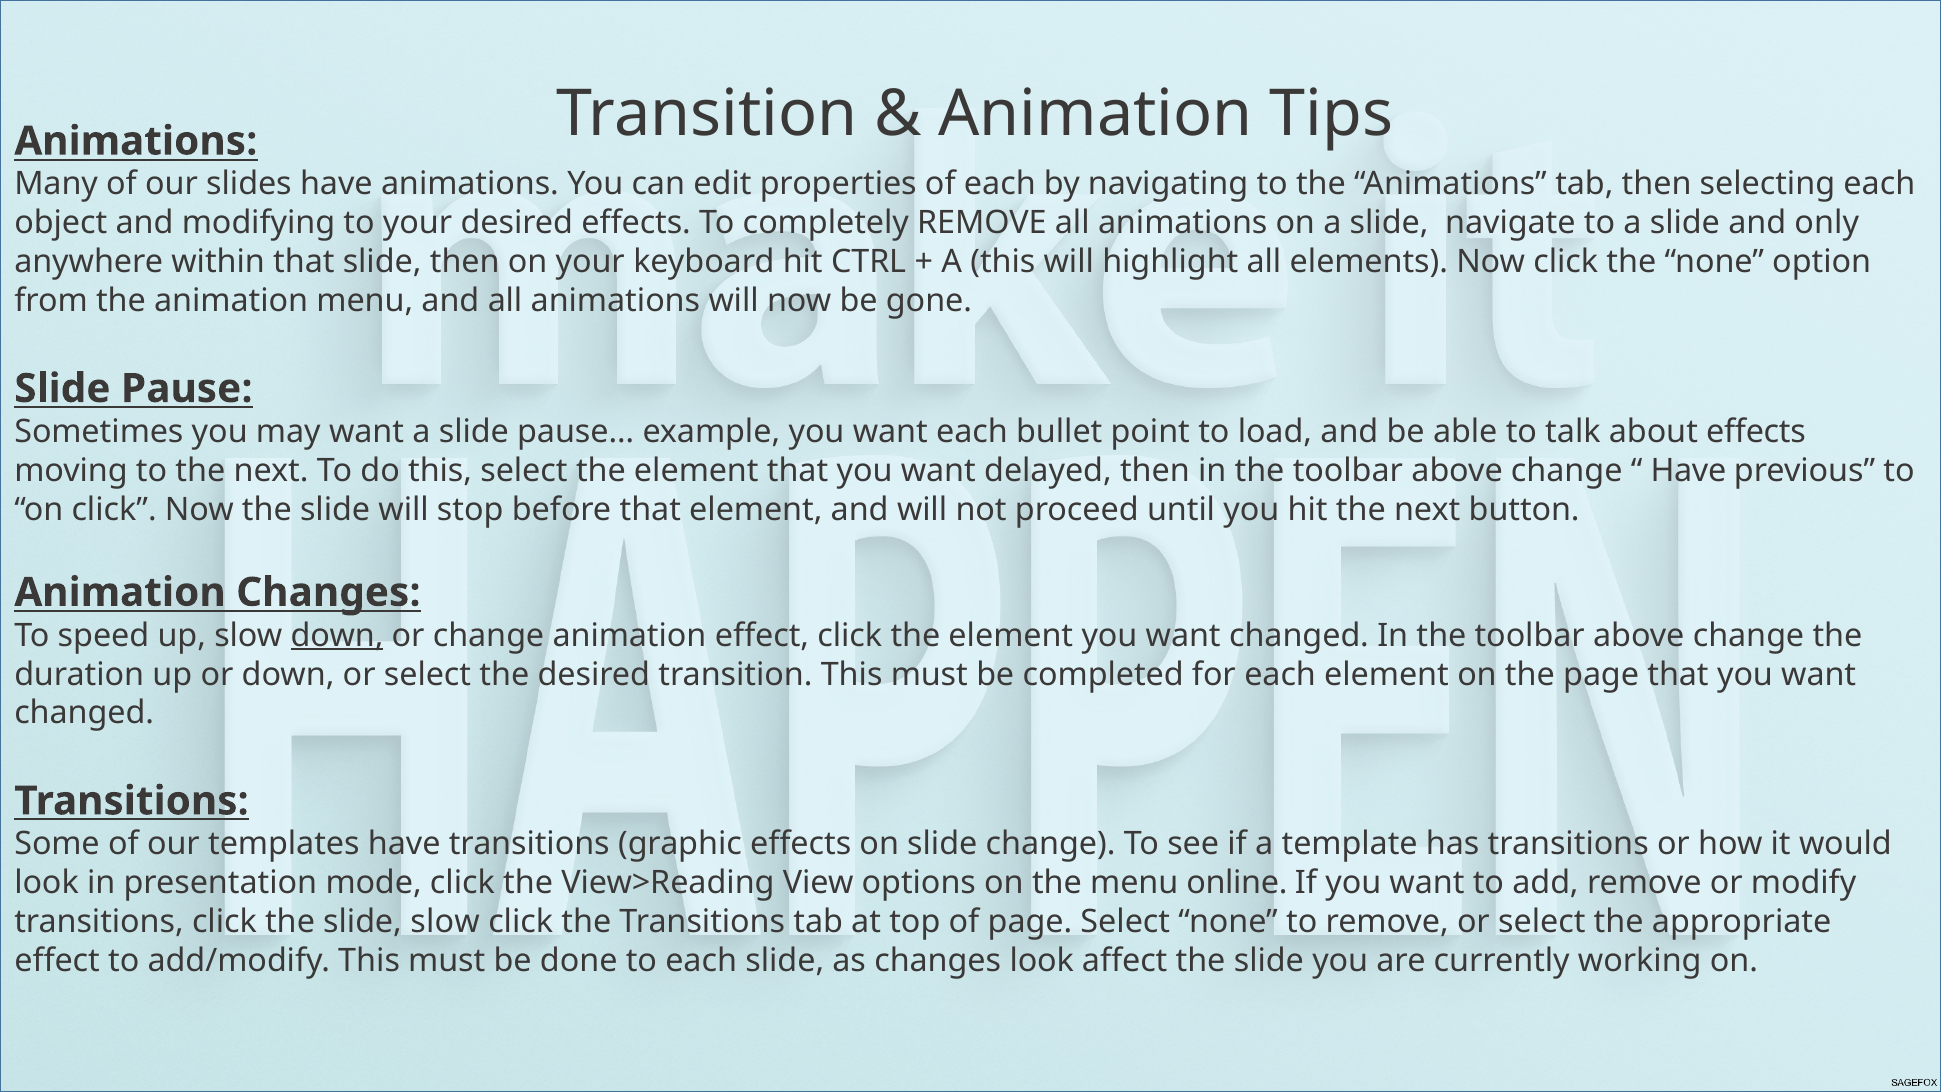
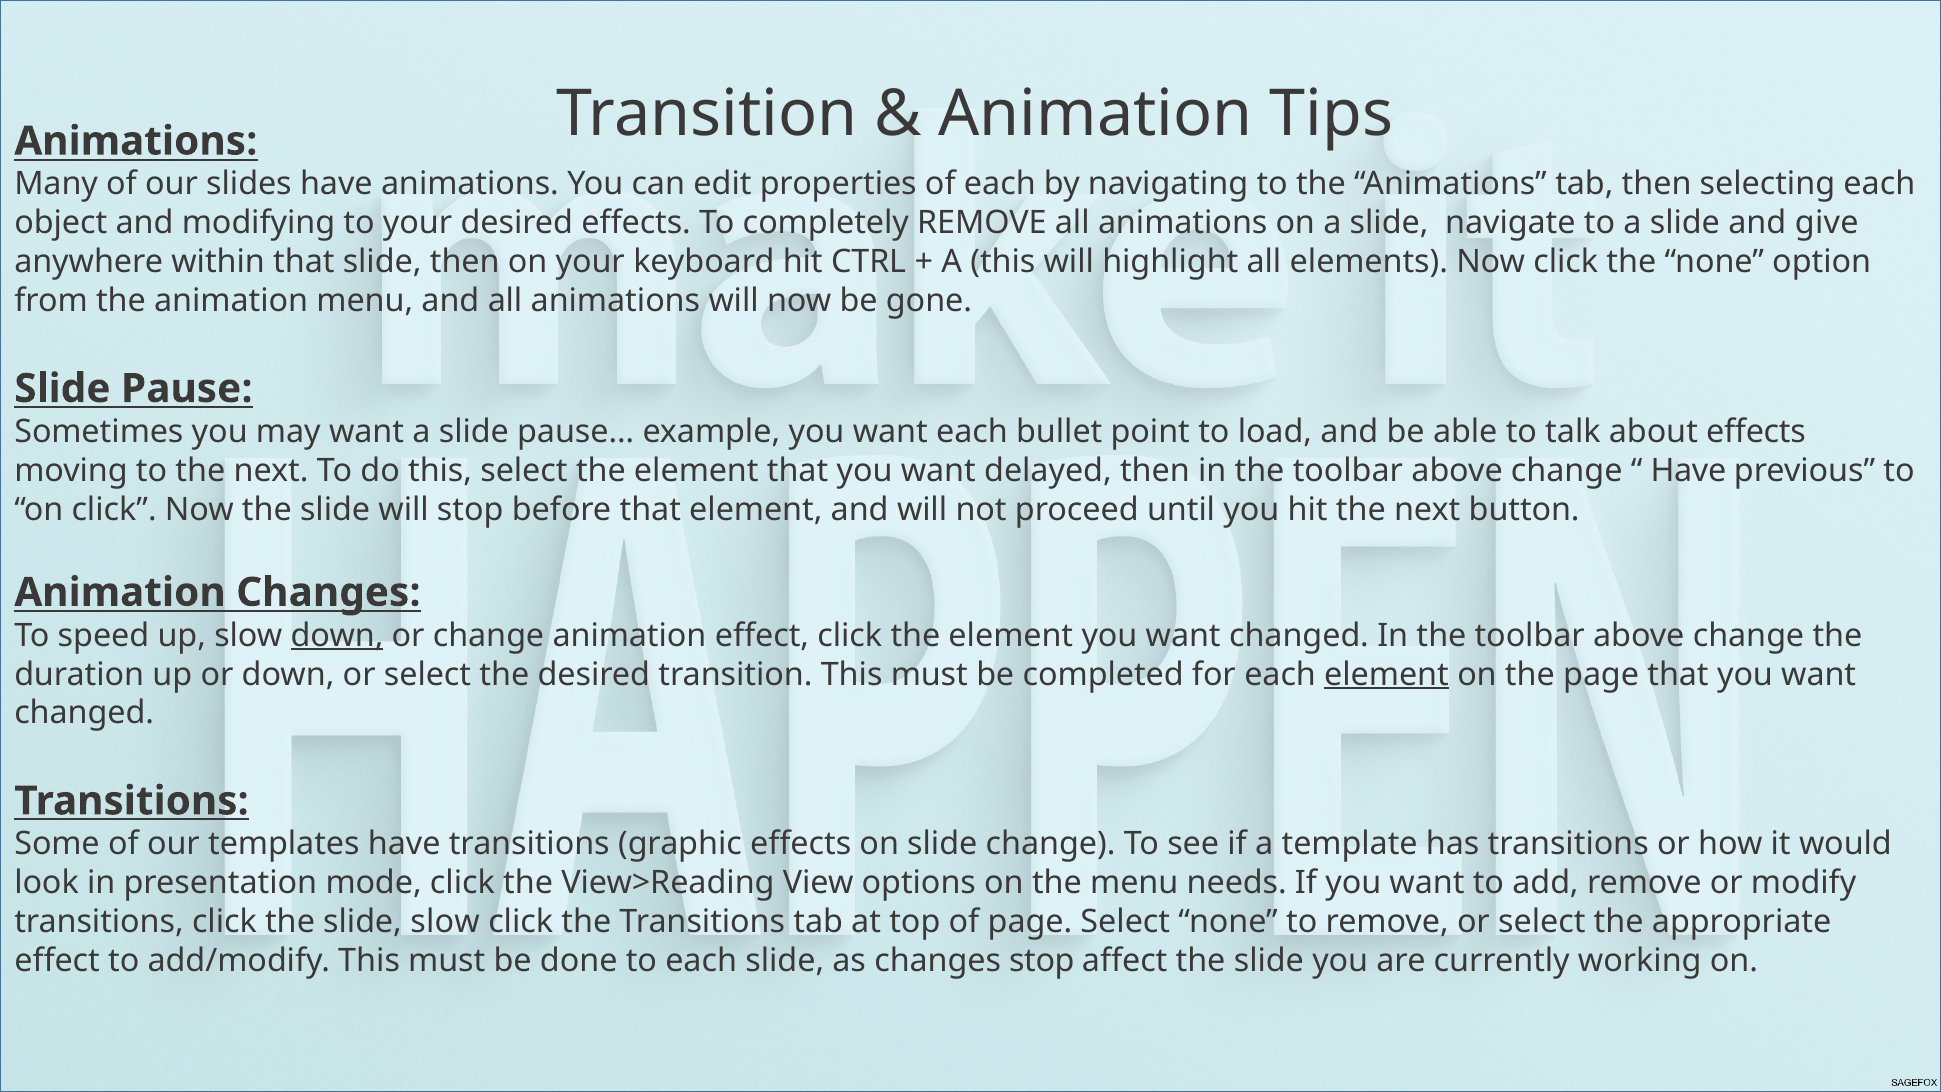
only: only -> give
element at (1387, 674) underline: none -> present
online: online -> needs
changes look: look -> stop
